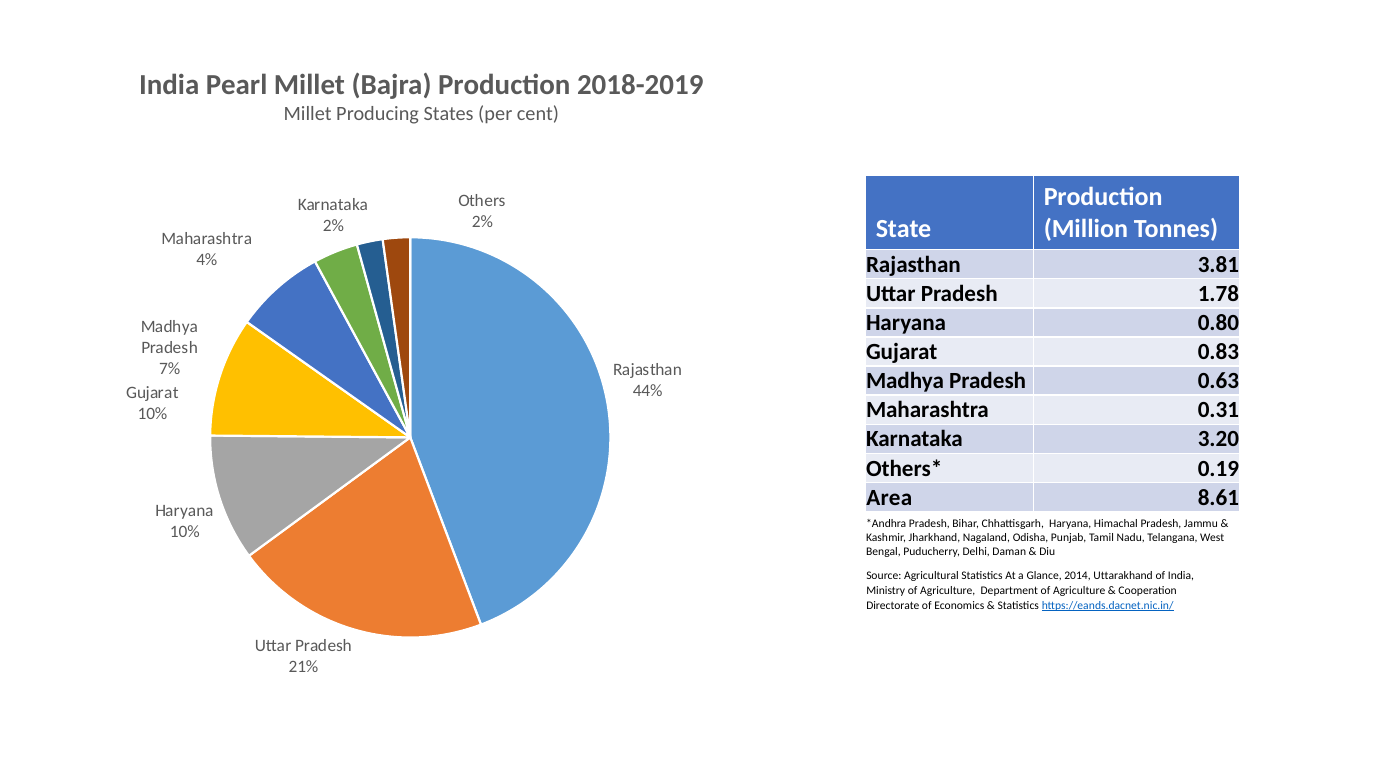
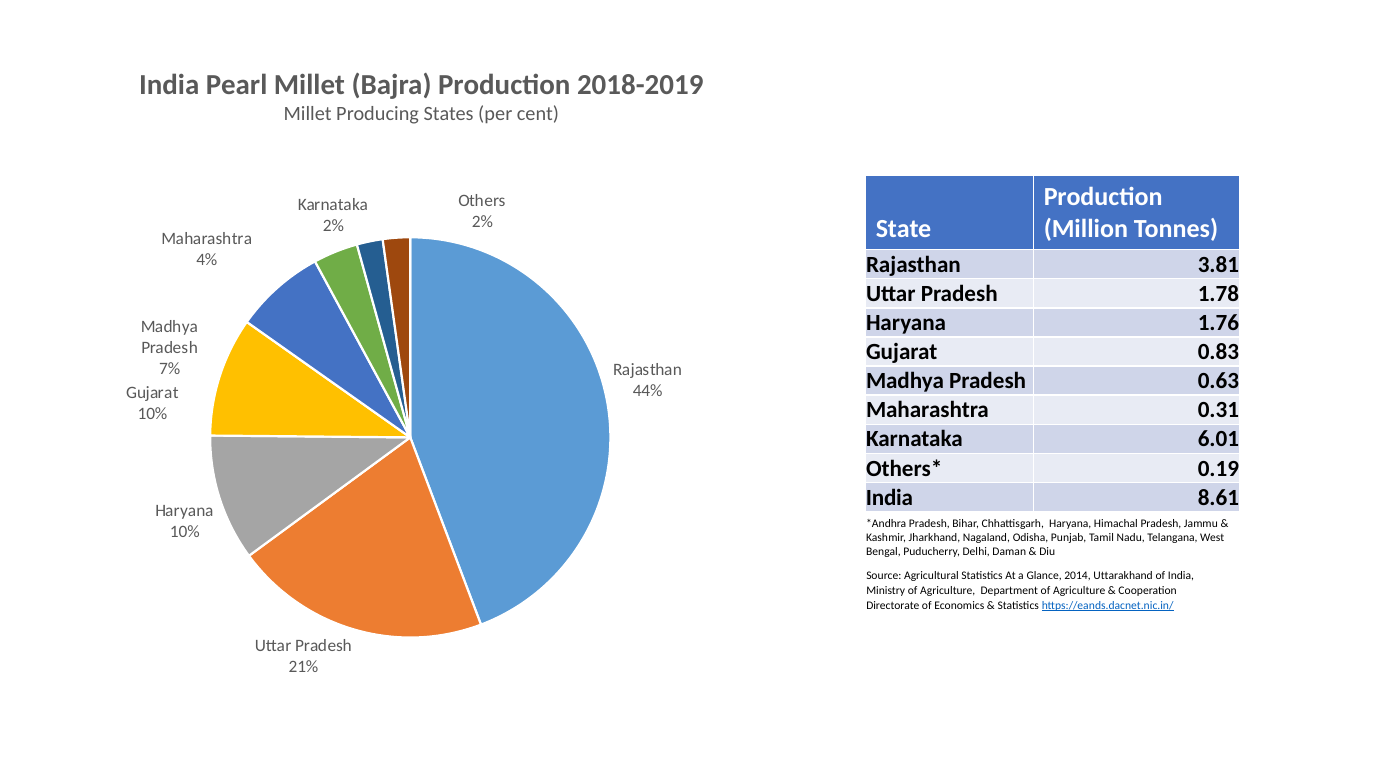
0.80: 0.80 -> 1.76
3.20: 3.20 -> 6.01
Area at (889, 497): Area -> India
